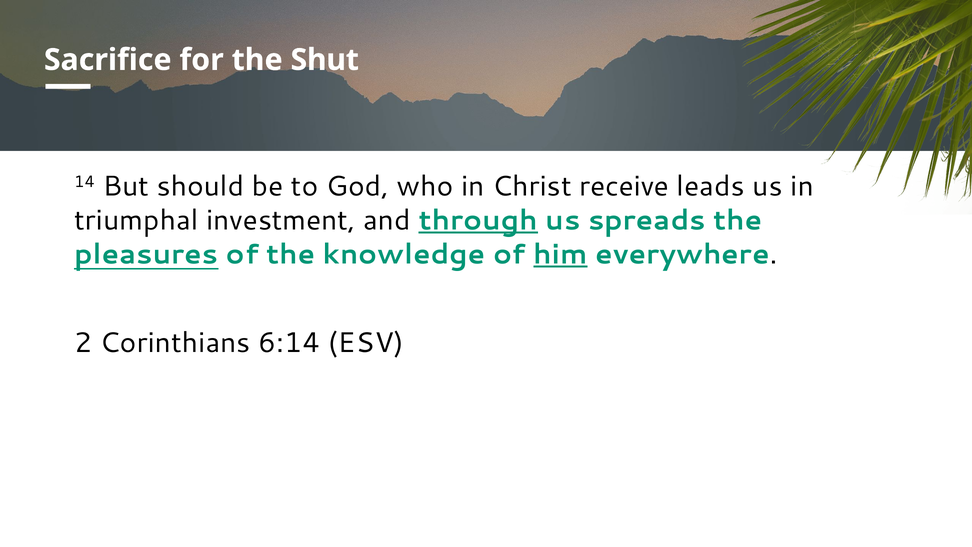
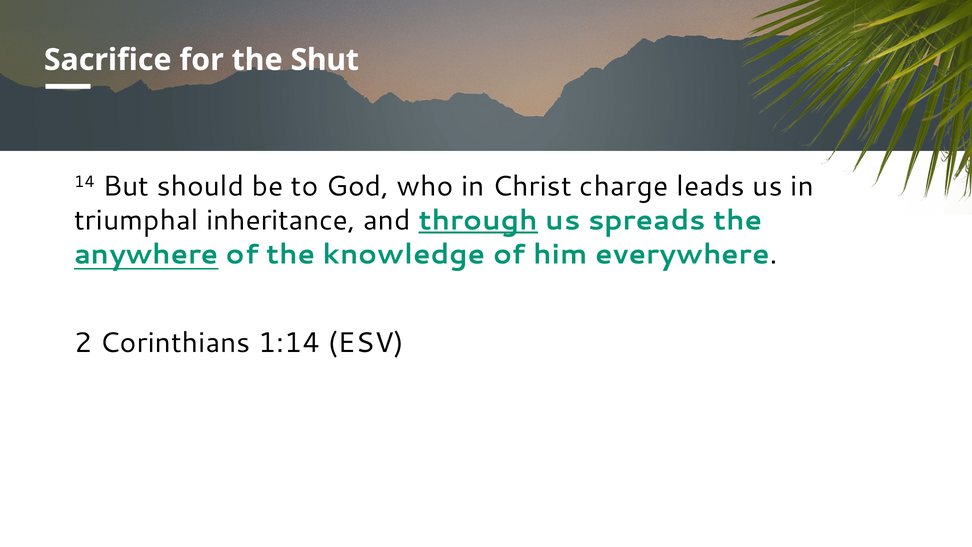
receive: receive -> charge
investment: investment -> inheritance
pleasures: pleasures -> anywhere
him underline: present -> none
6:14: 6:14 -> 1:14
